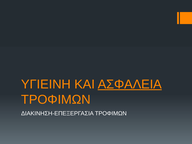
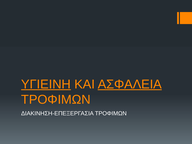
ΥΓΙΕΙΝΗ underline: none -> present
